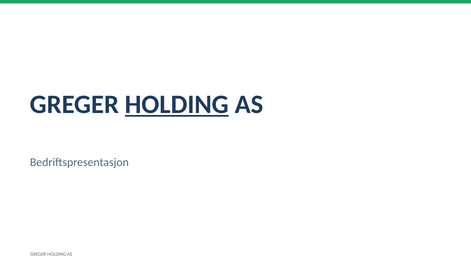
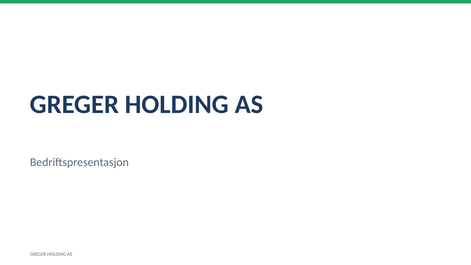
HOLDING at (177, 104) underline: present -> none
